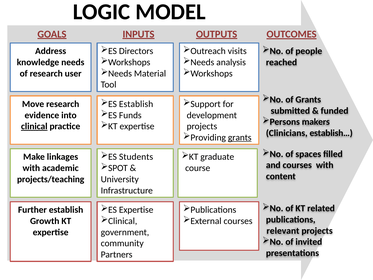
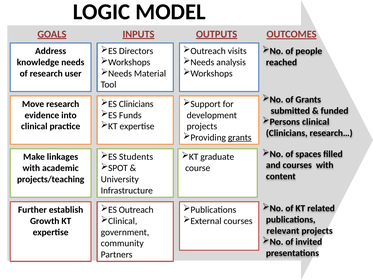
ES Establish: Establish -> Clinicians
Persons makers: makers -> clinical
clinical at (34, 126) underline: present -> none
establish…: establish… -> research…
ES Expertise: Expertise -> Outreach
